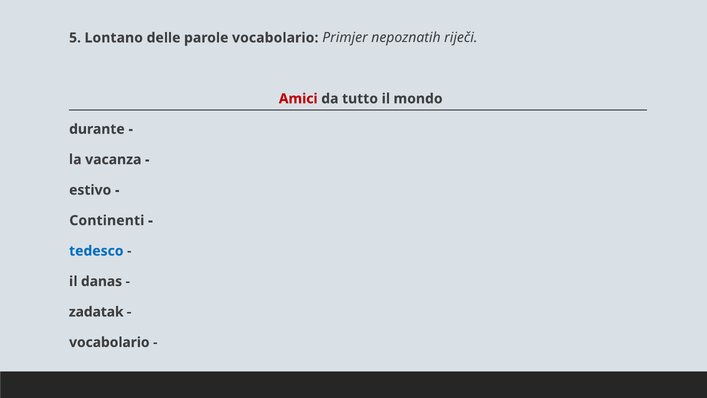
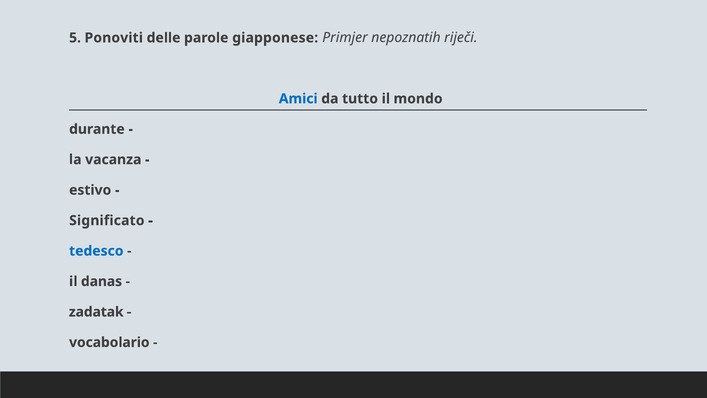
Lontano: Lontano -> Ponoviti
parole vocabolario: vocabolario -> giapponese
Amici colour: red -> blue
Continenti: Continenti -> Significato
